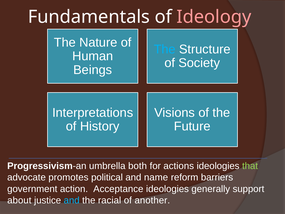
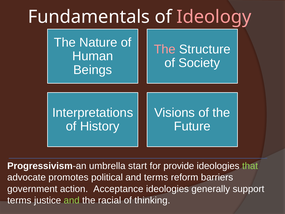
The at (165, 49) colour: light blue -> pink
both: both -> start
actions: actions -> provide
and name: name -> terms
about at (19, 200): about -> terms
and at (72, 200) colour: light blue -> light green
another: another -> thinking
